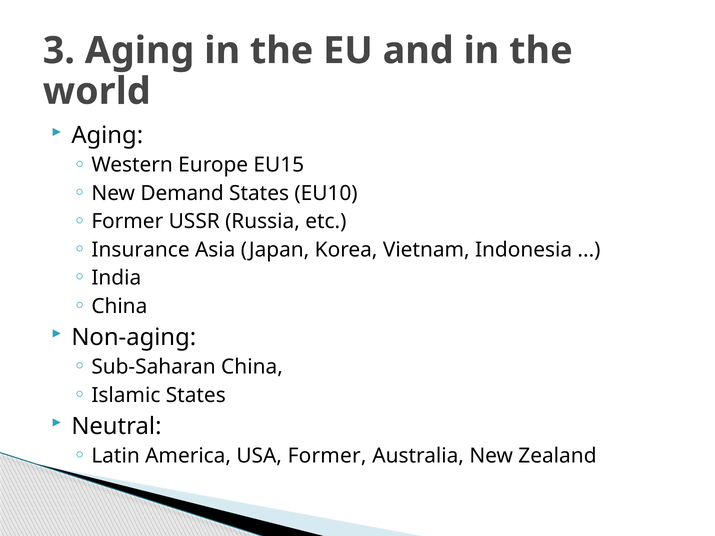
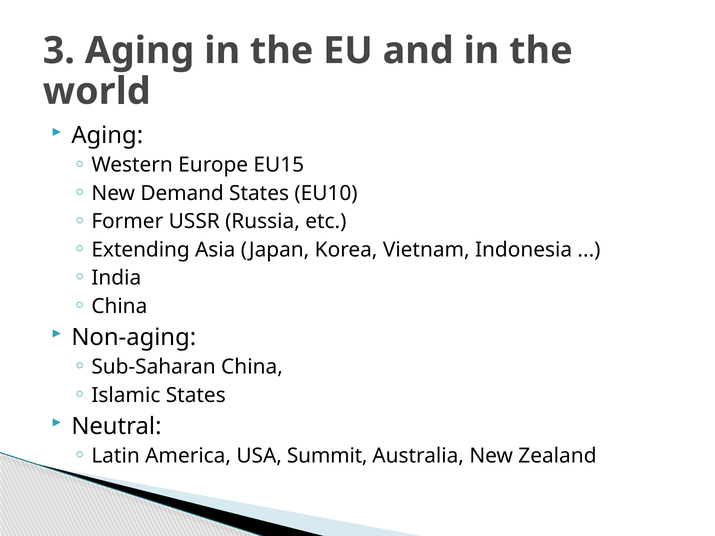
Insurance: Insurance -> Extending
USA Former: Former -> Summit
